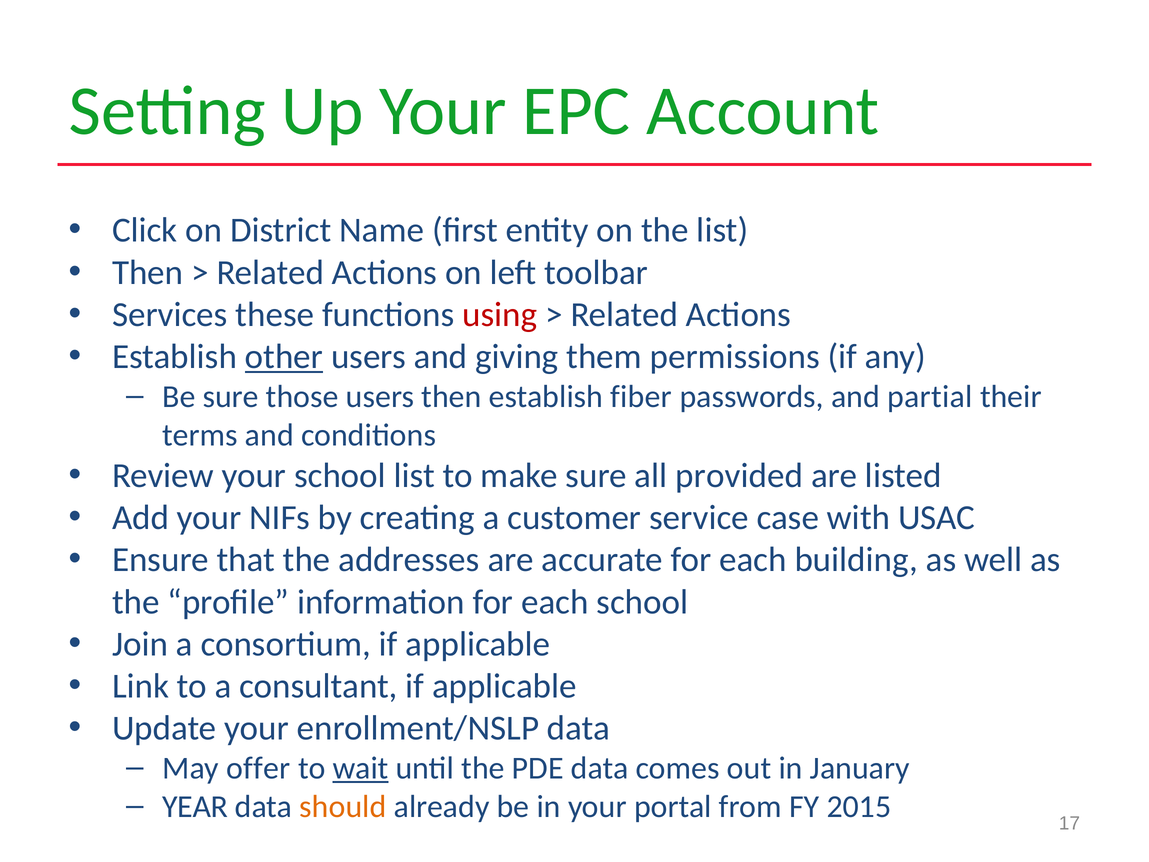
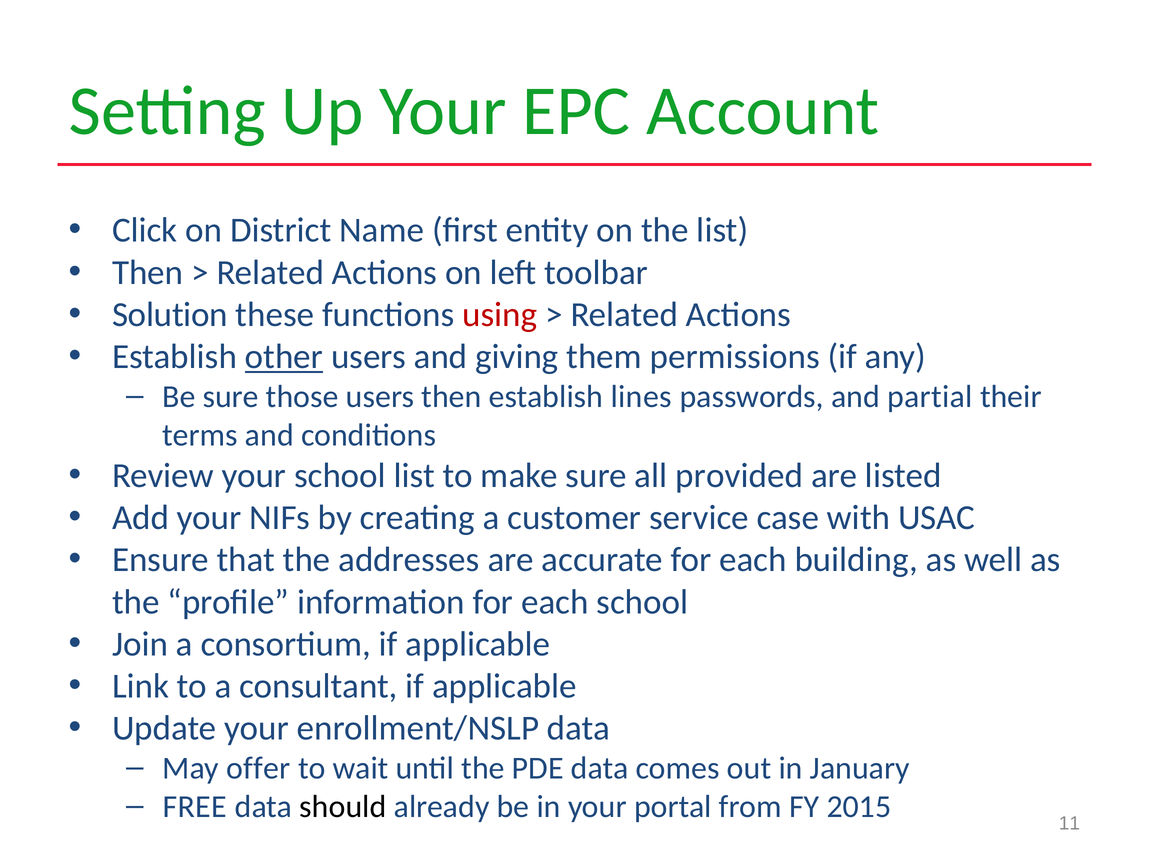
Services: Services -> Solution
fiber: fiber -> lines
wait underline: present -> none
YEAR: YEAR -> FREE
should colour: orange -> black
17: 17 -> 11
